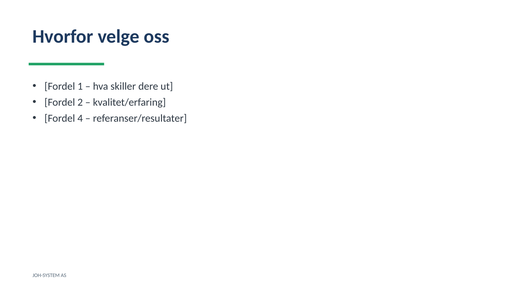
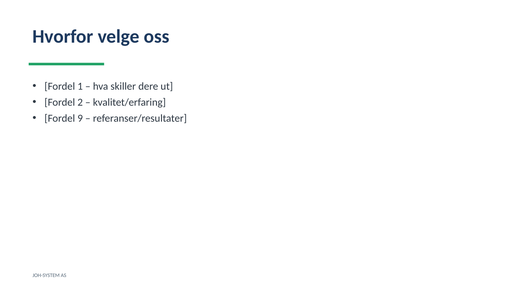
4: 4 -> 9
